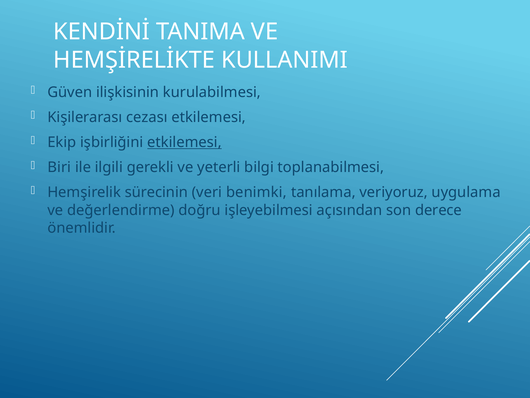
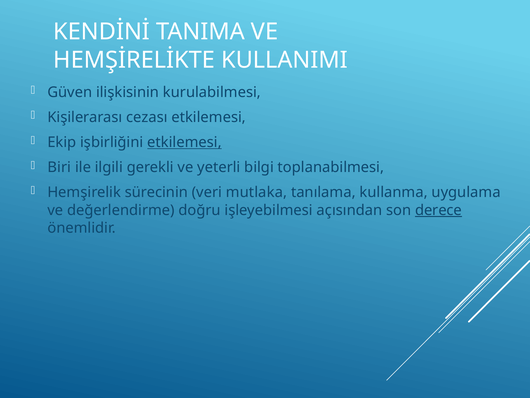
benimki: benimki -> mutlaka
veriyoruz: veriyoruz -> kullanma
derece underline: none -> present
